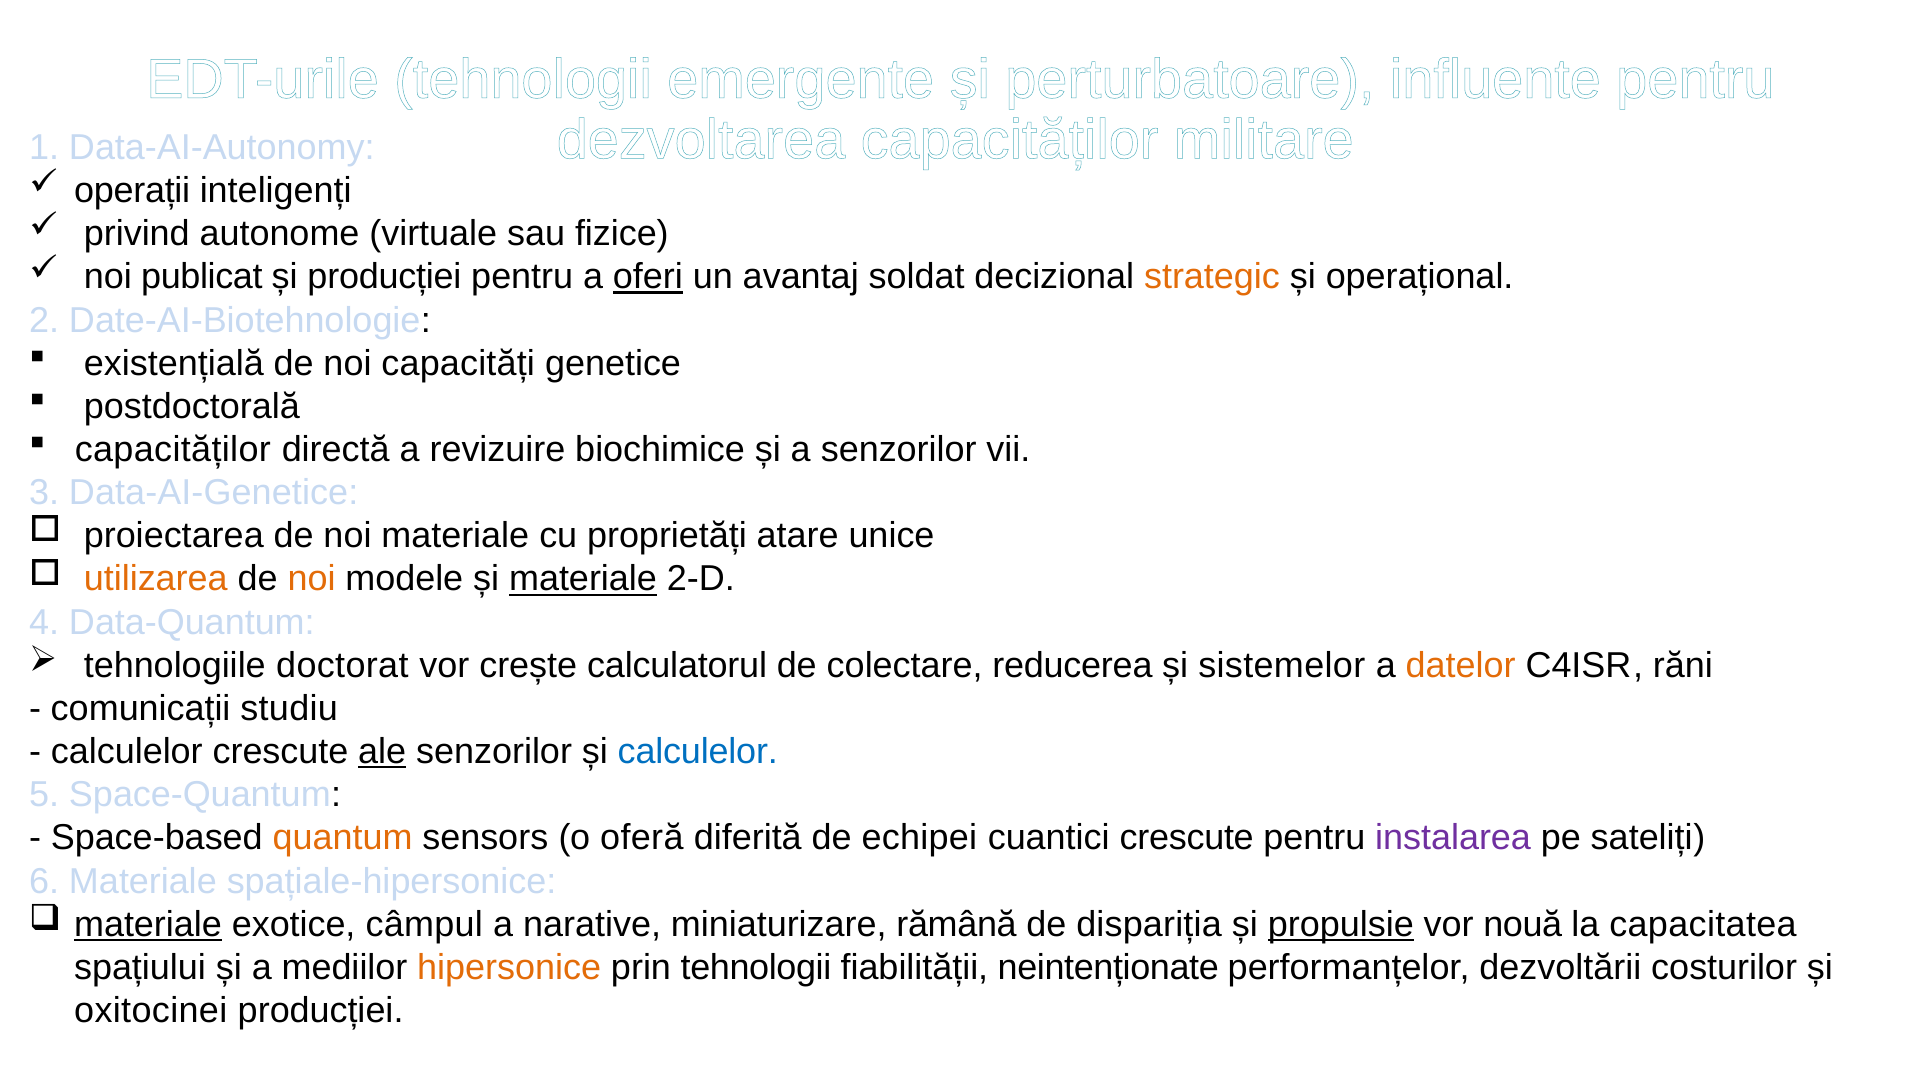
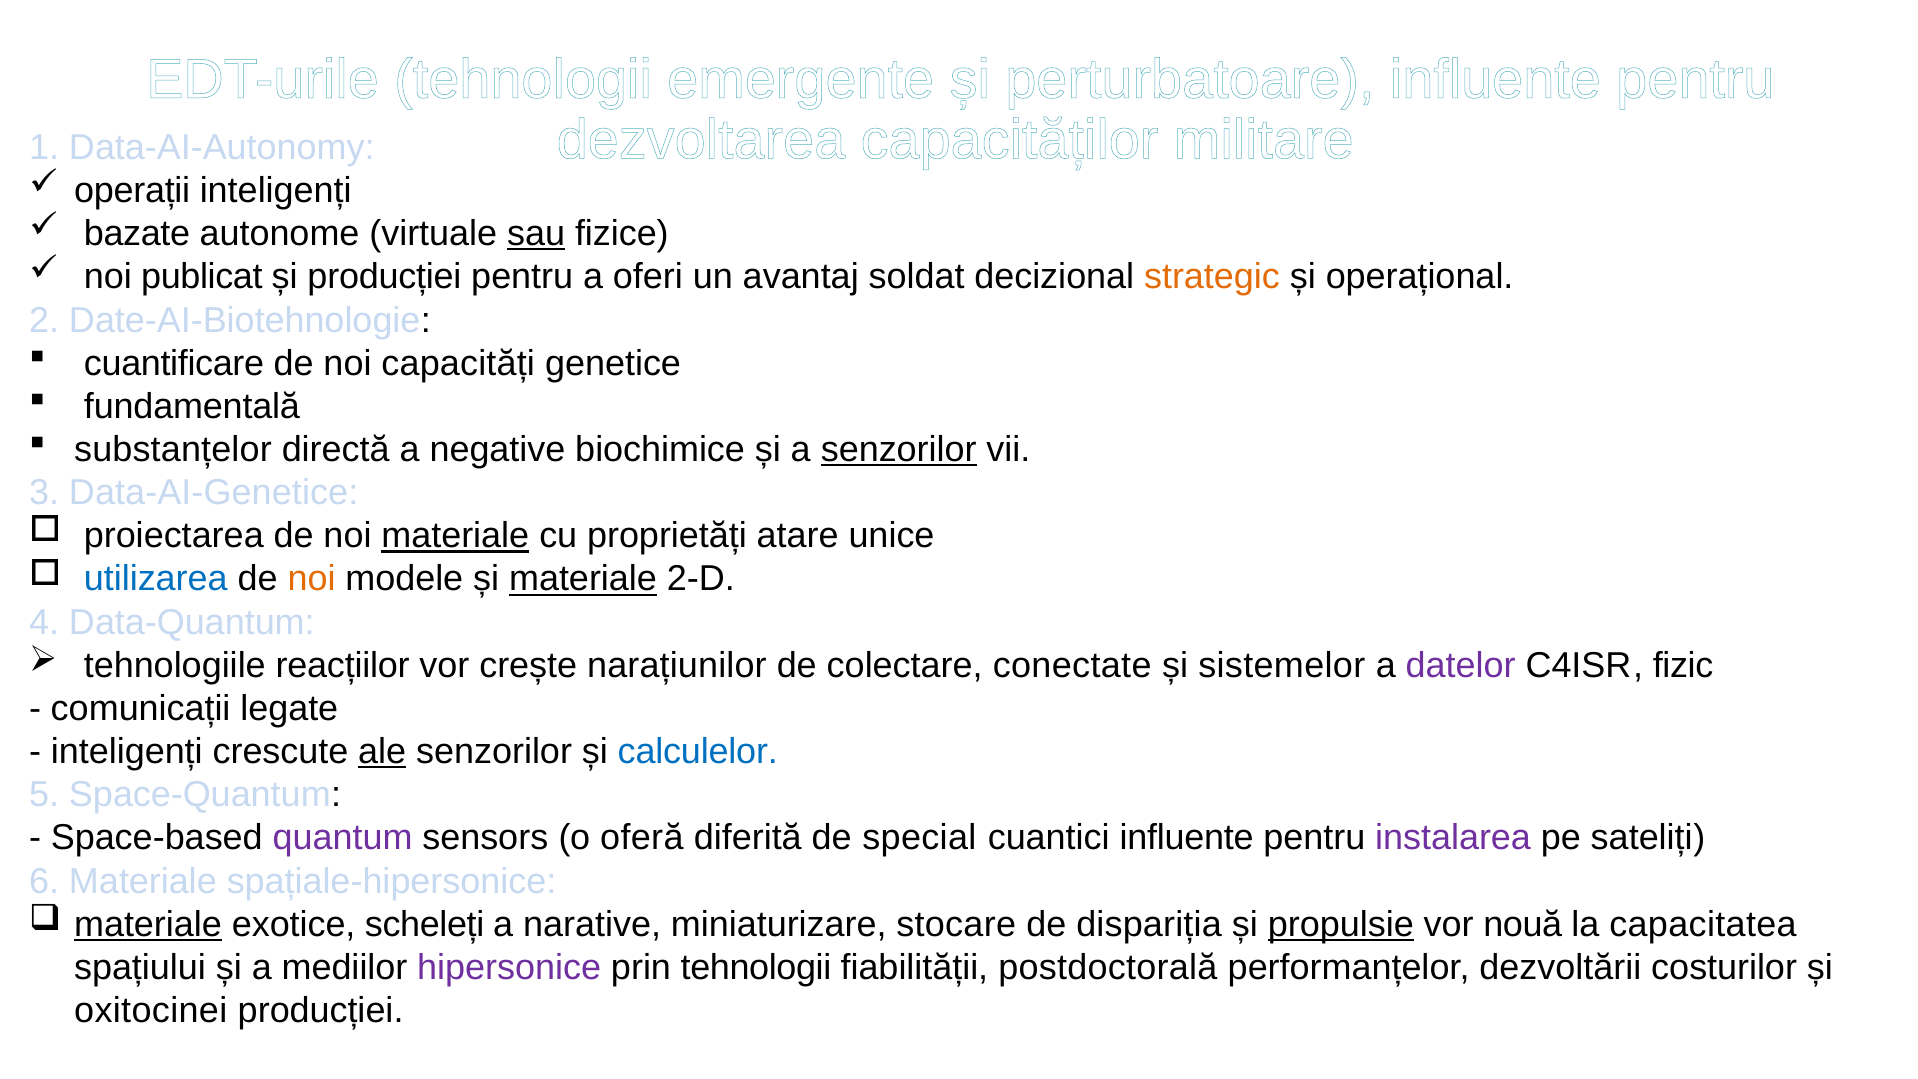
privind: privind -> bazate
sau underline: none -> present
oferi underline: present -> none
existențială: existențială -> cuantificare
postdoctorală: postdoctorală -> fundamentală
capacităților at (173, 450): capacităților -> substanțelor
revizuire: revizuire -> negative
senzorilor at (899, 450) underline: none -> present
materiale at (455, 536) underline: none -> present
utilizarea colour: orange -> blue
doctorat: doctorat -> reacțiilor
calculatorul: calculatorul -> narațiunilor
reducerea: reducerea -> conectate
datelor colour: orange -> purple
răni: răni -> fizic
studiu: studiu -> legate
calculelor at (127, 752): calculelor -> inteligenți
quantum colour: orange -> purple
echipei: echipei -> special
cuantici crescute: crescute -> influente
câmpul: câmpul -> scheleți
rămână: rămână -> stocare
hipersonice colour: orange -> purple
neintenționate: neintenționate -> postdoctorală
